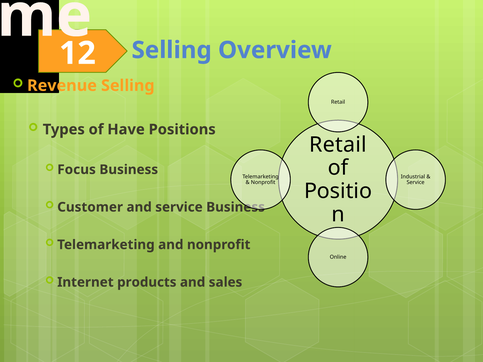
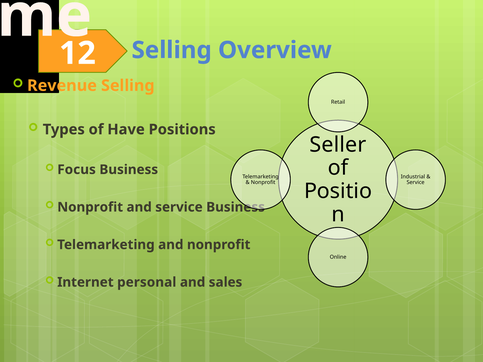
Retail at (338, 145): Retail -> Seller
Customer at (90, 207): Customer -> Nonprofit
products: products -> personal
